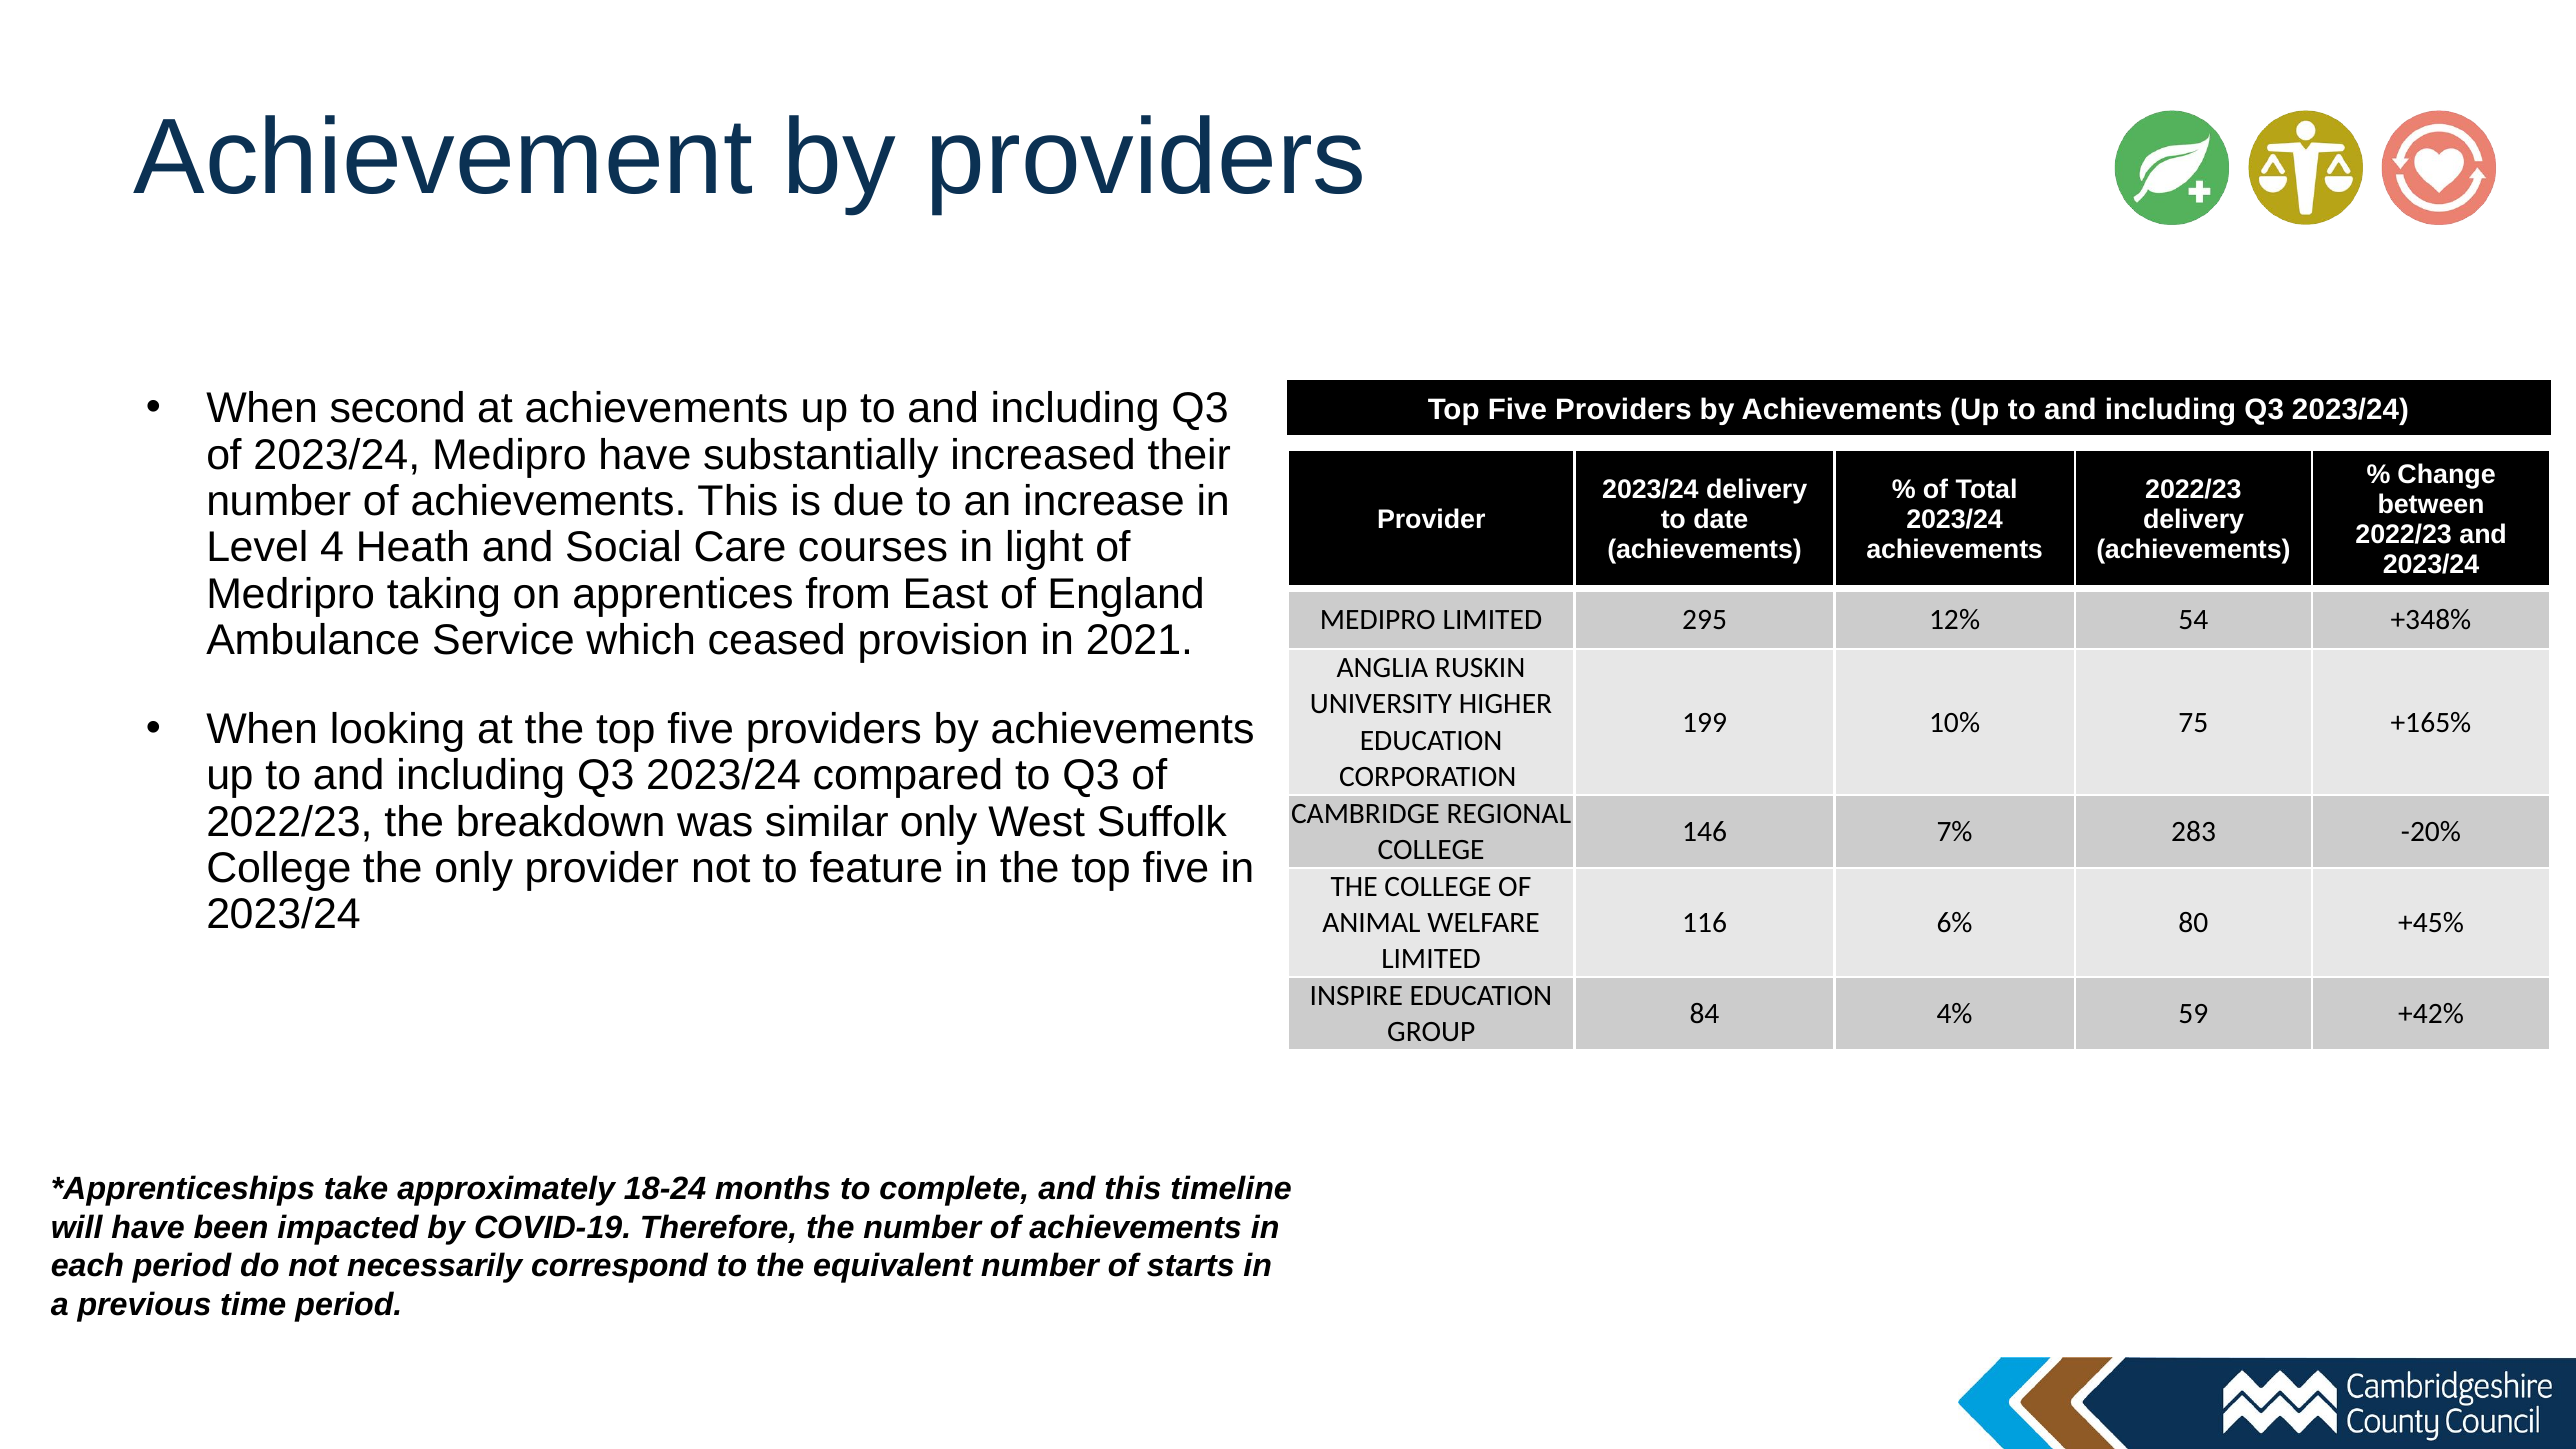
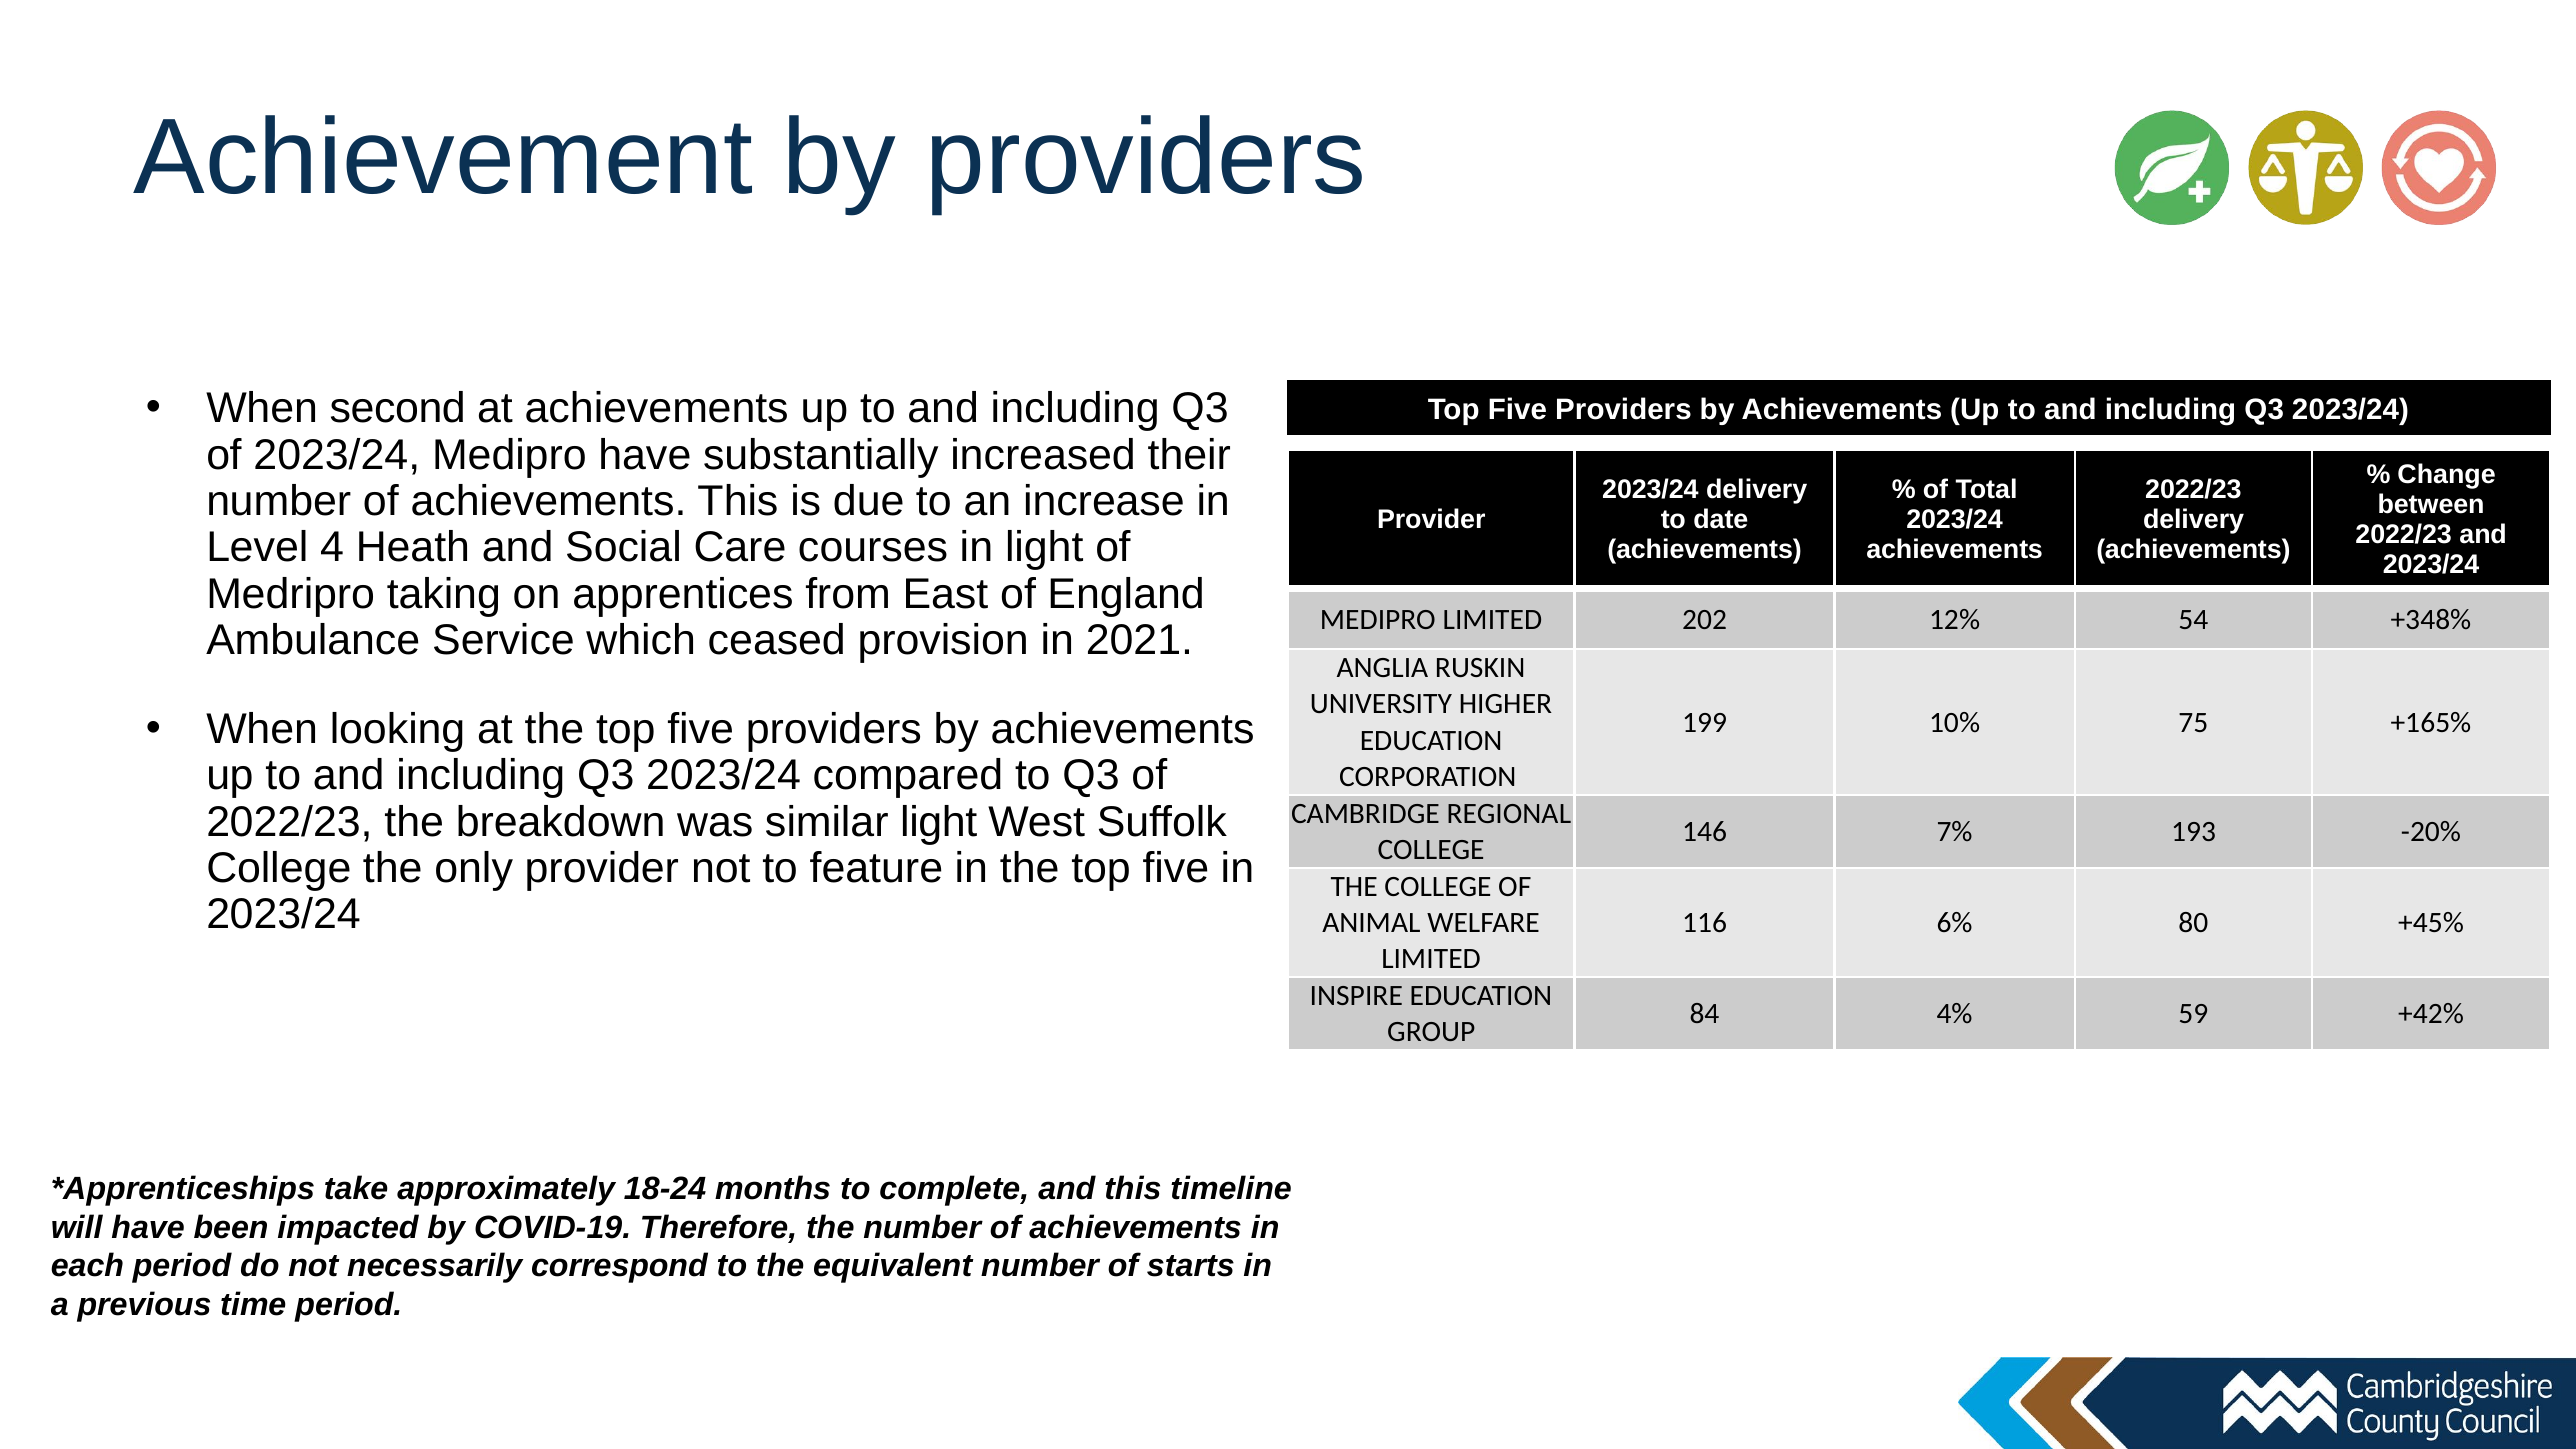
295: 295 -> 202
similar only: only -> light
283: 283 -> 193
